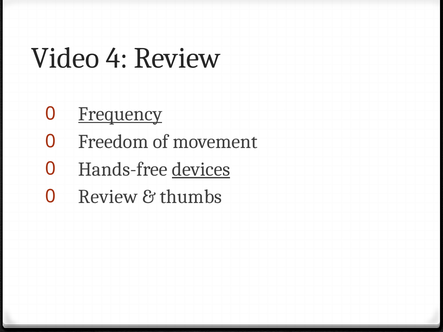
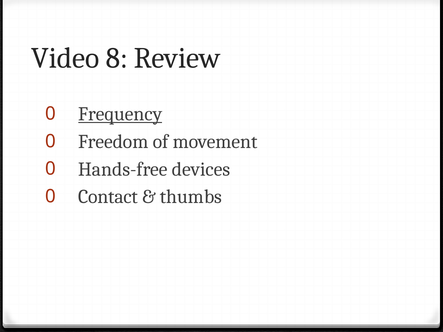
4: 4 -> 8
devices underline: present -> none
Review at (108, 197): Review -> Contact
